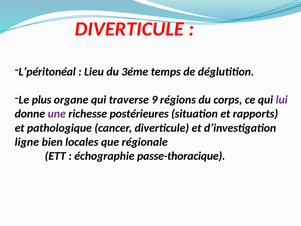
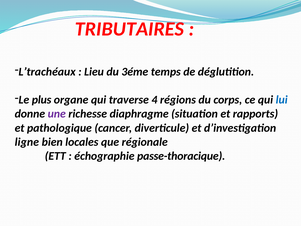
DIVERTICULE at (129, 29): DIVERTICULE -> TRIBUTAIRES
L’péritonéal: L’péritonéal -> L’trachéaux
9: 9 -> 4
lui colour: purple -> blue
postérieures: postérieures -> diaphragme
